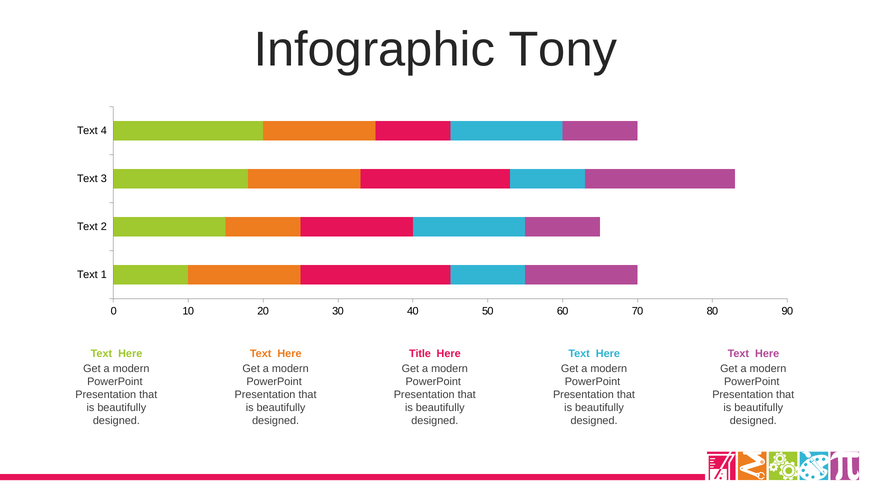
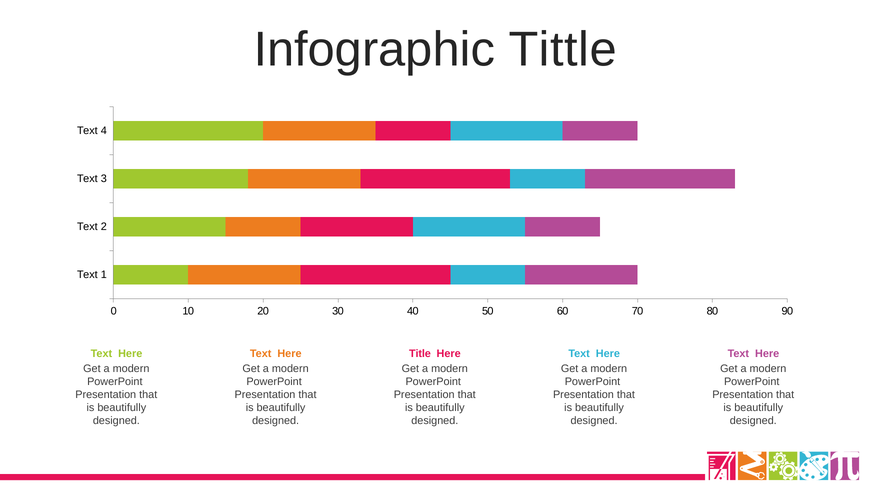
Tony: Tony -> Tittle
